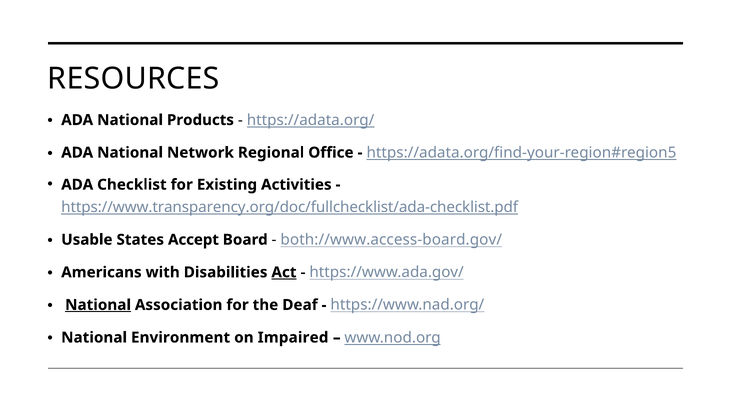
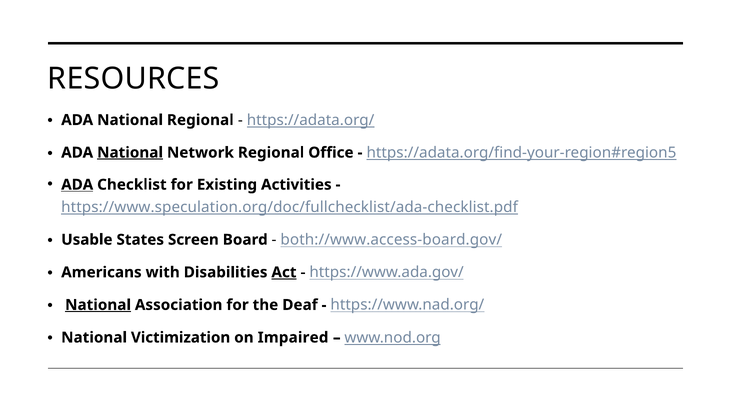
National Products: Products -> Regional
National at (130, 153) underline: none -> present
ADA at (77, 185) underline: none -> present
https://www.transparency.org/doc/fullchecklist/ada-checklist.pdf: https://www.transparency.org/doc/fullchecklist/ada-checklist.pdf -> https://www.speculation.org/doc/fullchecklist/ada-checklist.pdf
Accept: Accept -> Screen
Environment: Environment -> Victimization
